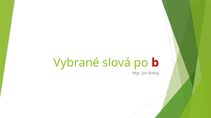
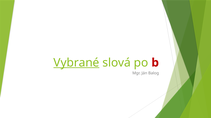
Vybrané underline: none -> present
